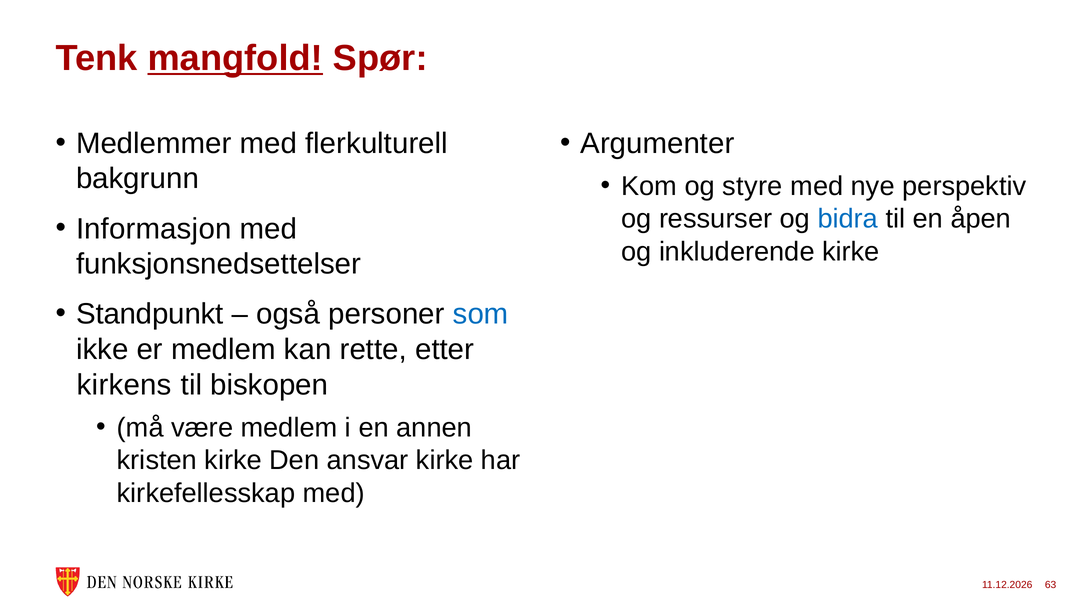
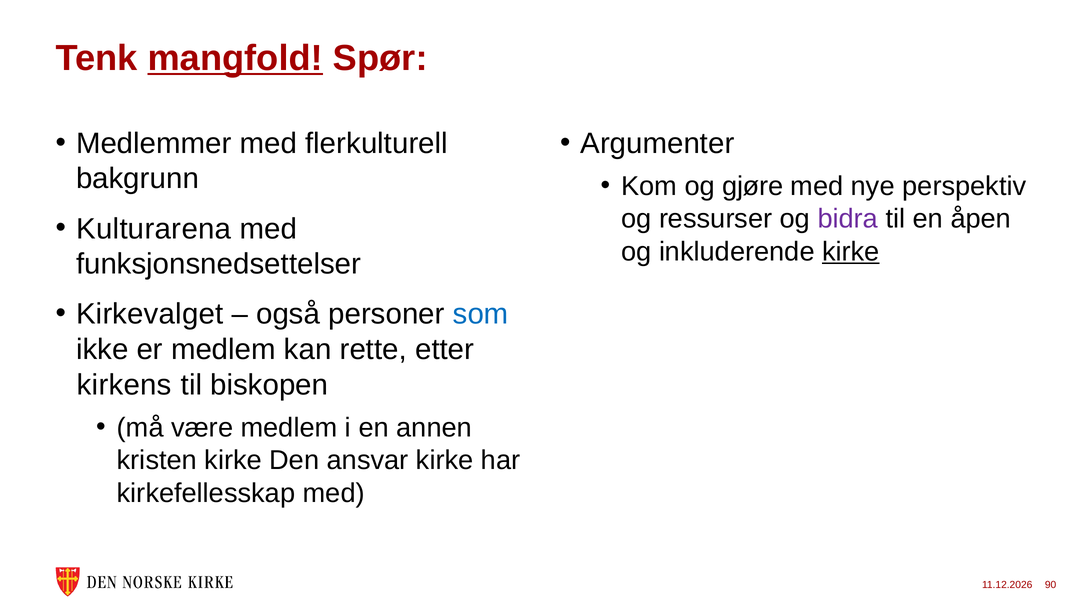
styre: styre -> gjøre
bidra colour: blue -> purple
Informasjon: Informasjon -> Kulturarena
kirke at (851, 252) underline: none -> present
Standpunkt: Standpunkt -> Kirkevalget
63: 63 -> 90
